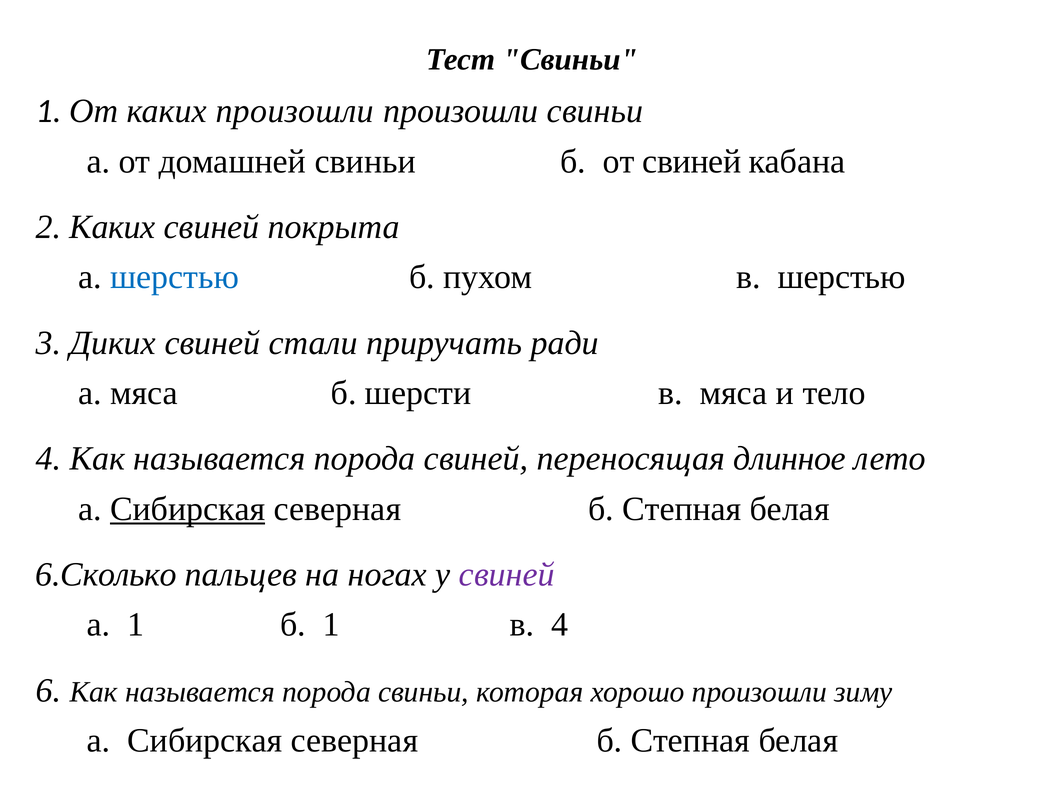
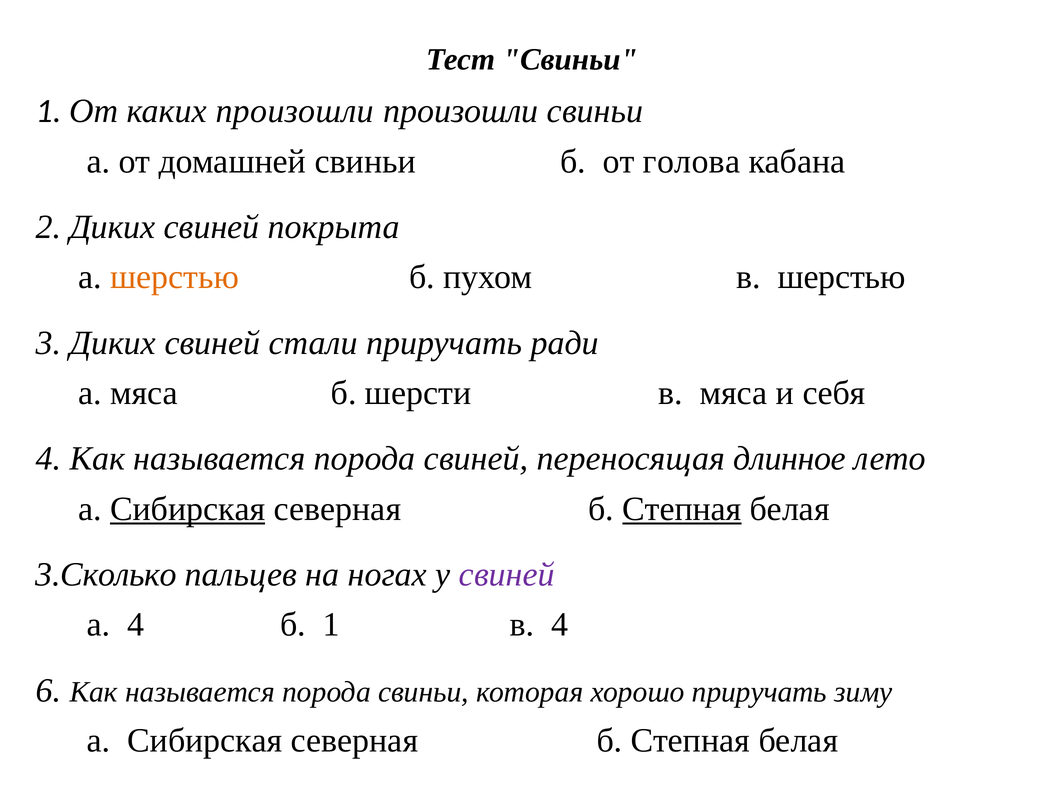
от свиней: свиней -> голова
2 Каких: Каких -> Диких
шерстью at (175, 277) colour: blue -> orange
тело: тело -> себя
Степная at (682, 509) underline: none -> present
6.Сколько: 6.Сколько -> 3.Сколько
а 1: 1 -> 4
хорошо произошли: произошли -> приручать
